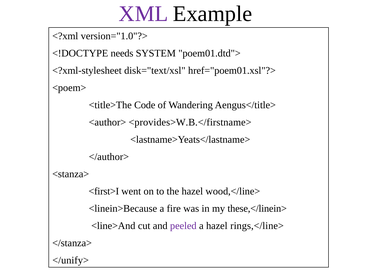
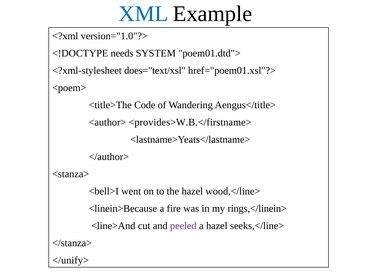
XML colour: purple -> blue
disk="text/xsl: disk="text/xsl -> does="text/xsl
<first>I: <first>I -> <bell>I
these,</linein>: these,</linein> -> rings,</linein>
rings,</line>: rings,</line> -> seeks,</line>
